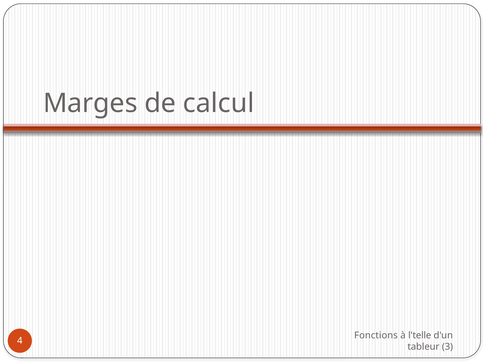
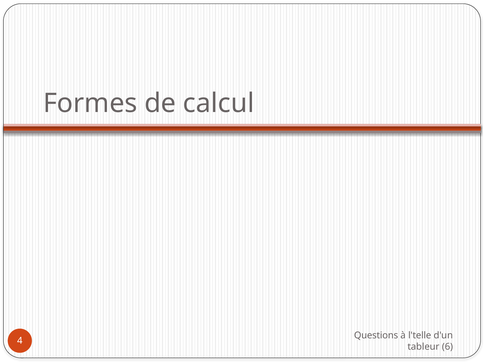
Marges: Marges -> Formes
Fonctions: Fonctions -> Questions
3: 3 -> 6
